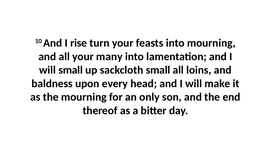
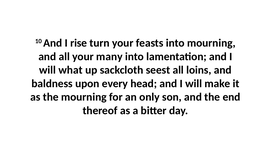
will small: small -> what
sackcloth small: small -> seest
